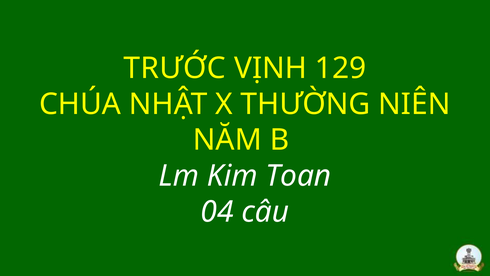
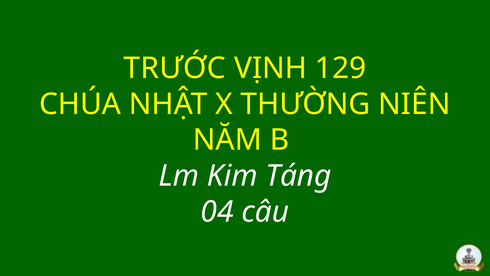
Toan: Toan -> Táng
